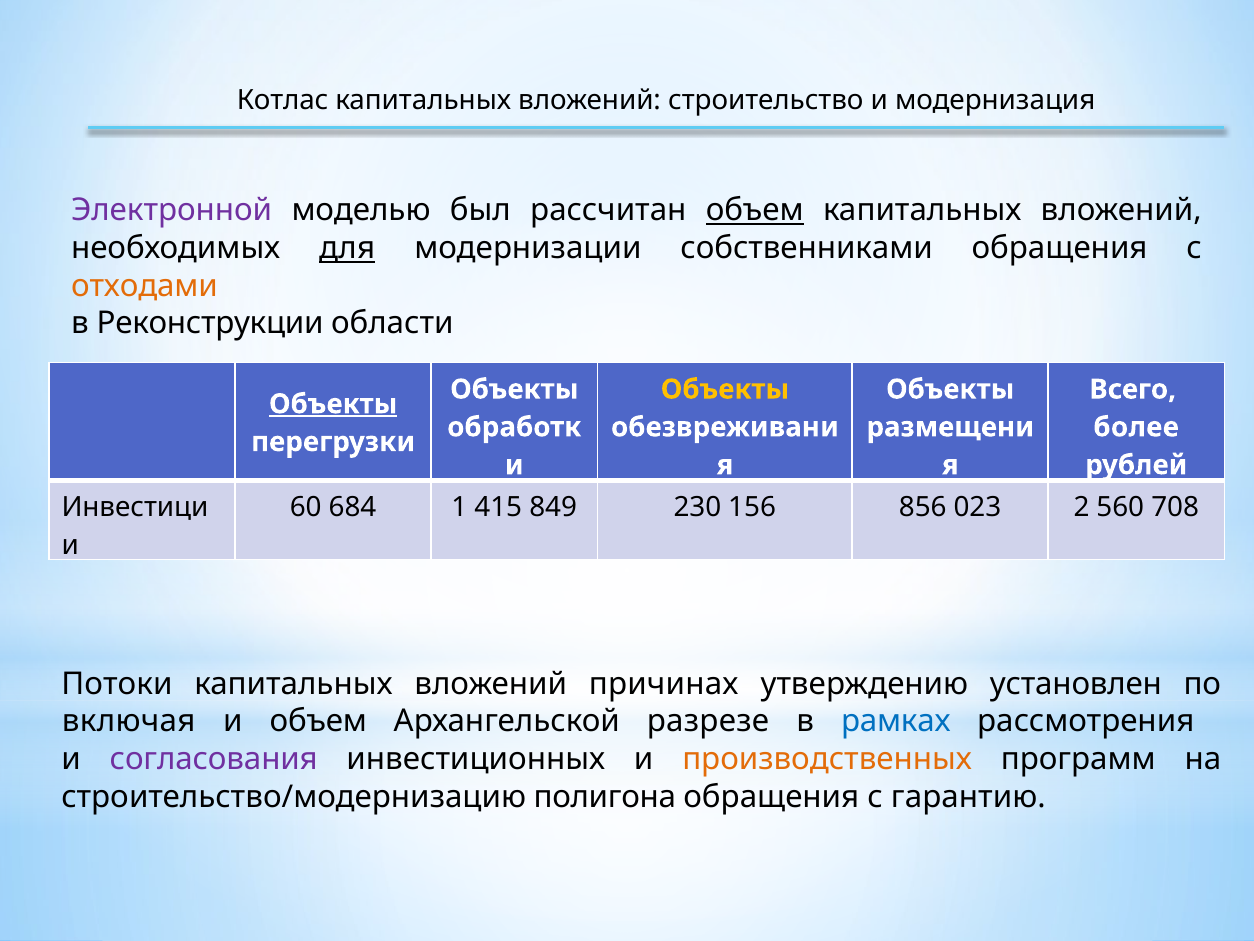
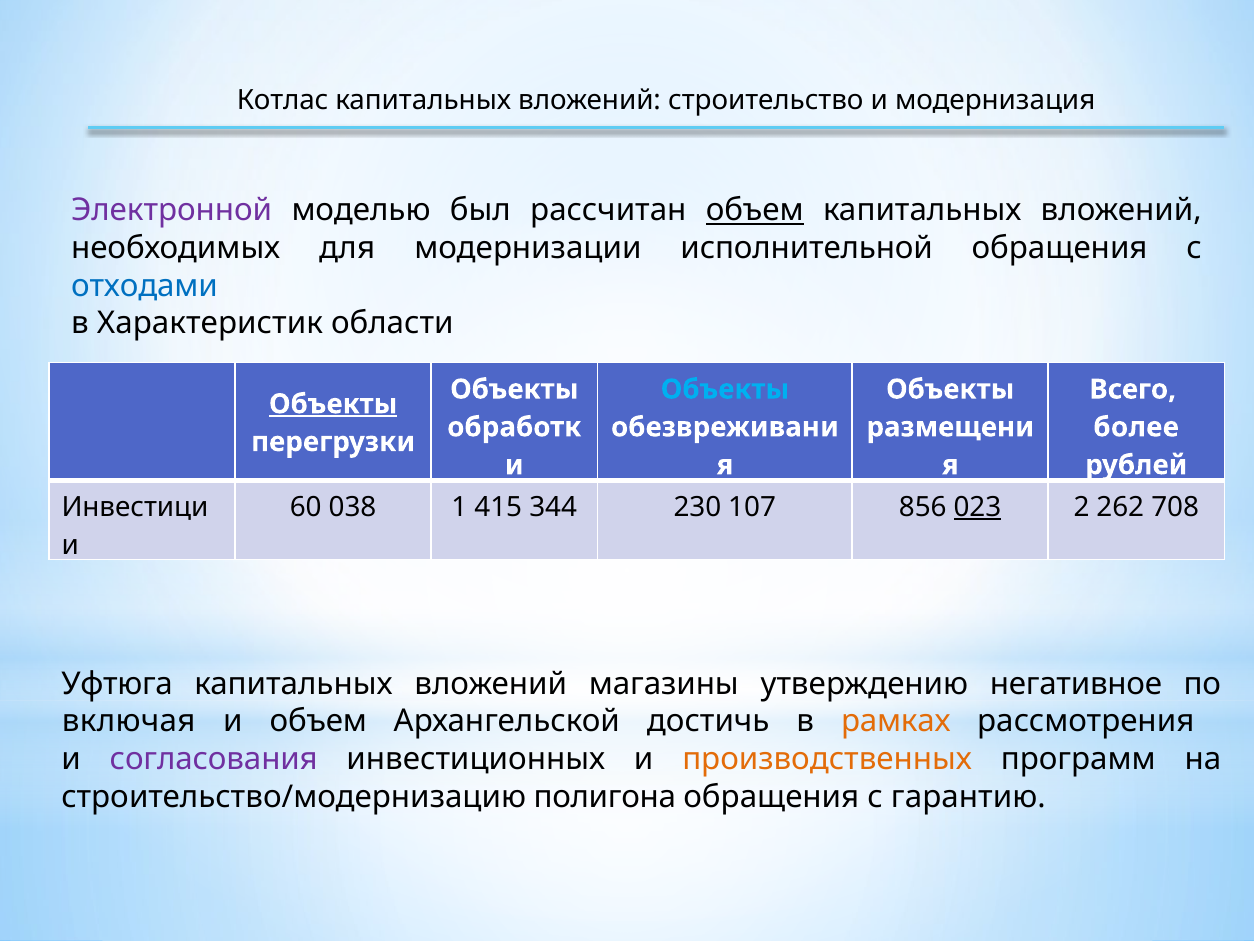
для underline: present -> none
собственниками: собственниками -> исполнительной
отходами colour: orange -> blue
Реконструкции: Реконструкции -> Характеристик
Объекты at (725, 389) colour: yellow -> light blue
684: 684 -> 038
849: 849 -> 344
156: 156 -> 107
023 underline: none -> present
560: 560 -> 262
Потоки: Потоки -> Уфтюга
причинах: причинах -> магазины
установлен: установлен -> негативное
разрезе: разрезе -> достичь
рамках colour: blue -> orange
